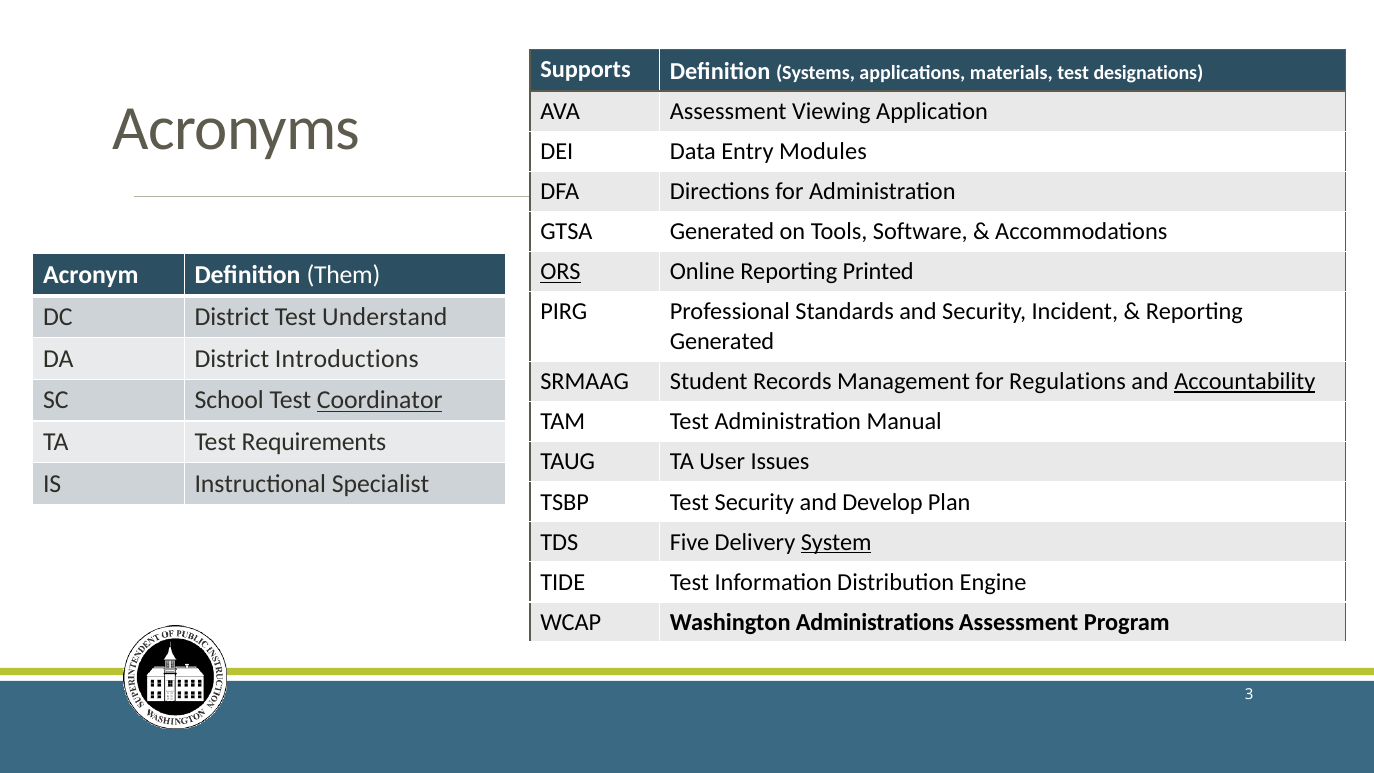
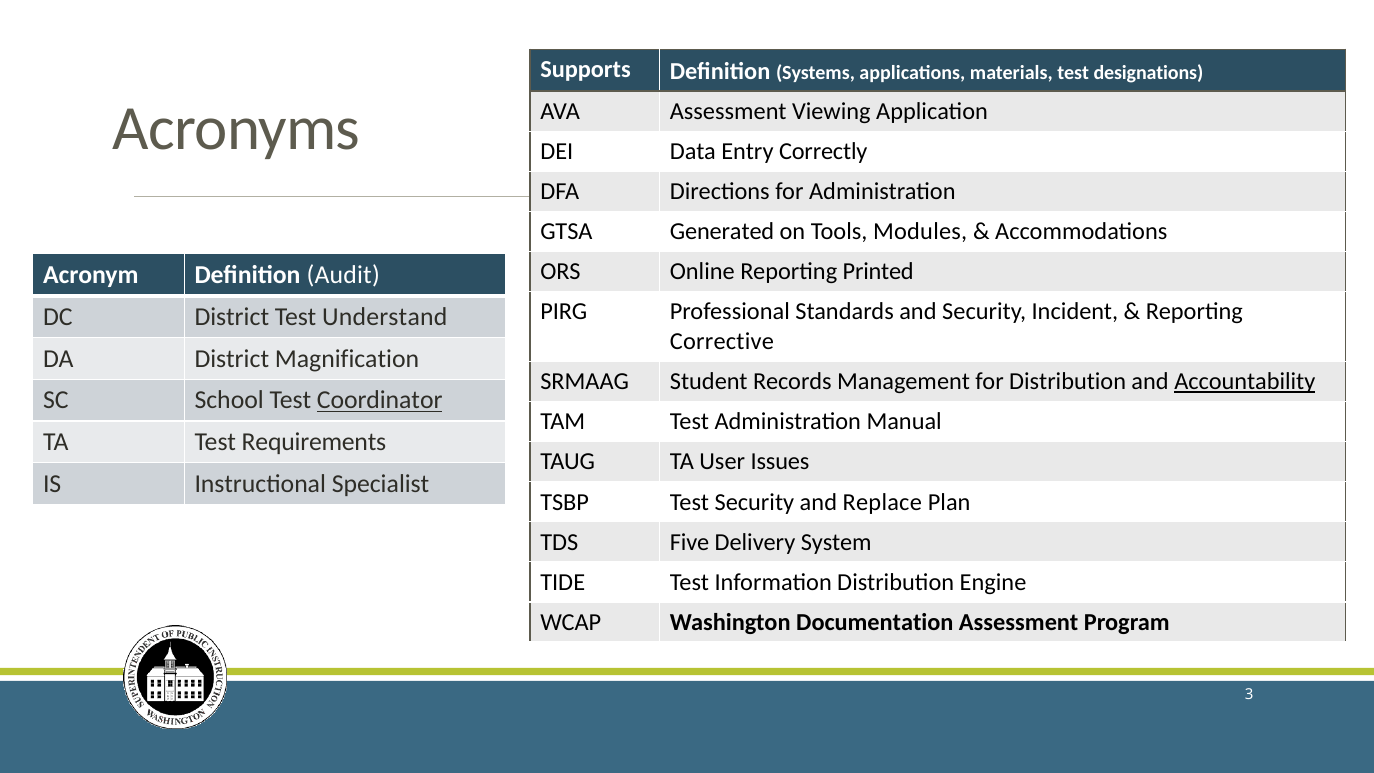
Modules: Modules -> Correctly
Software: Software -> Modules
ORS underline: present -> none
Them: Them -> Audit
Generated at (722, 342): Generated -> Corrective
Introductions: Introductions -> Magnification
for Regulations: Regulations -> Distribution
Develop: Develop -> Replace
System underline: present -> none
Administrations: Administrations -> Documentation
